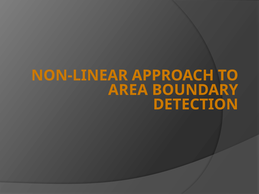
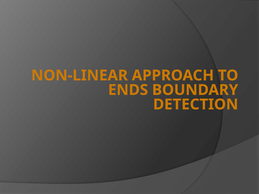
AREA: AREA -> ENDS
